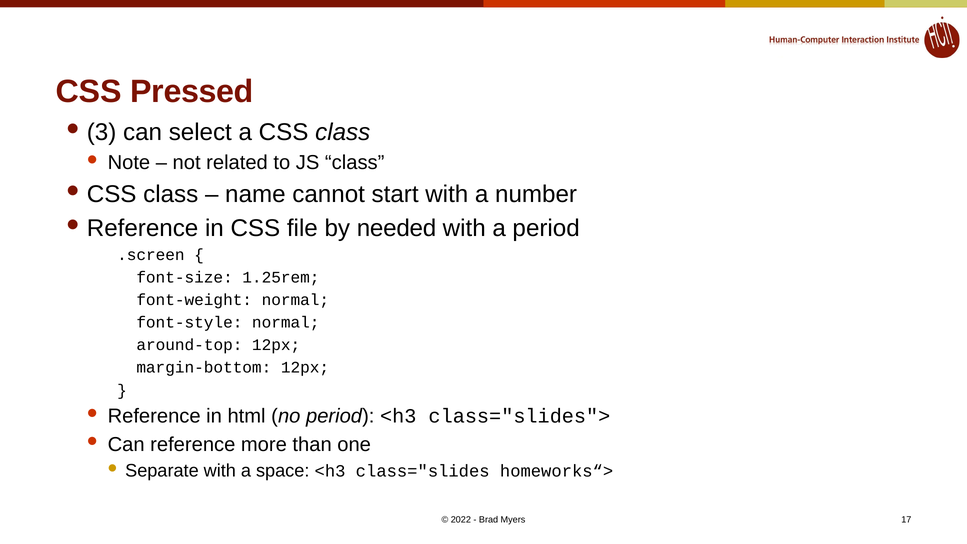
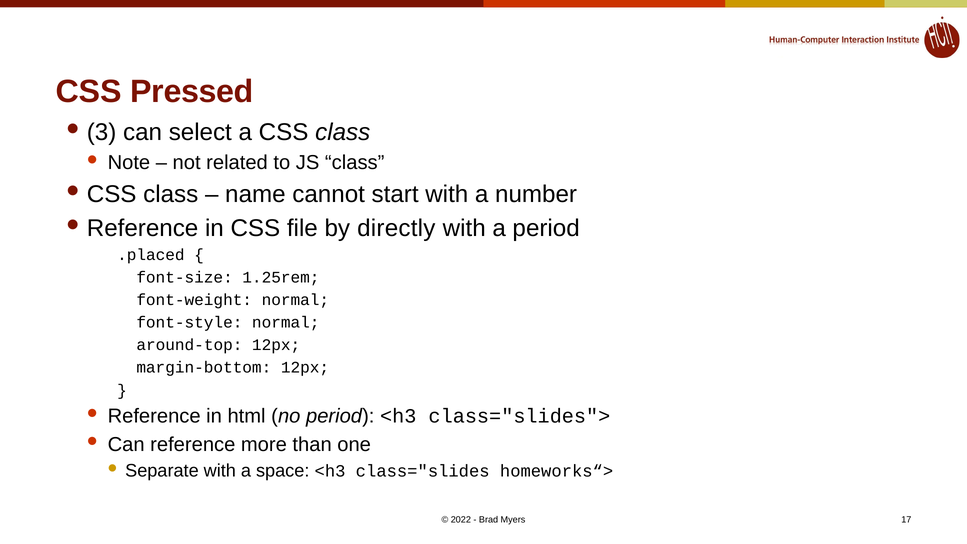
needed: needed -> directly
.screen: .screen -> .placed
